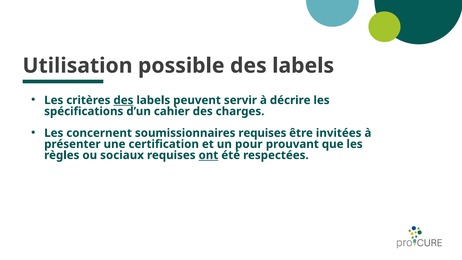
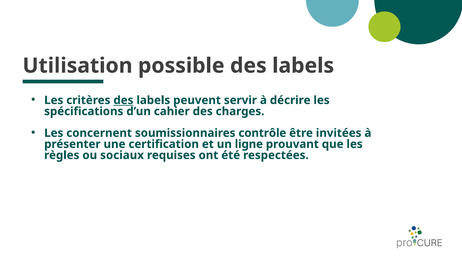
soumissionnaires requises: requises -> contrôle
pour: pour -> ligne
ont underline: present -> none
